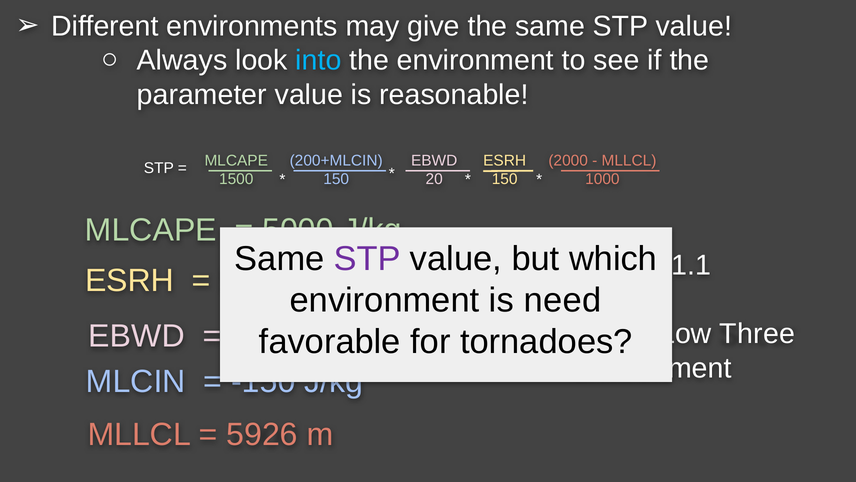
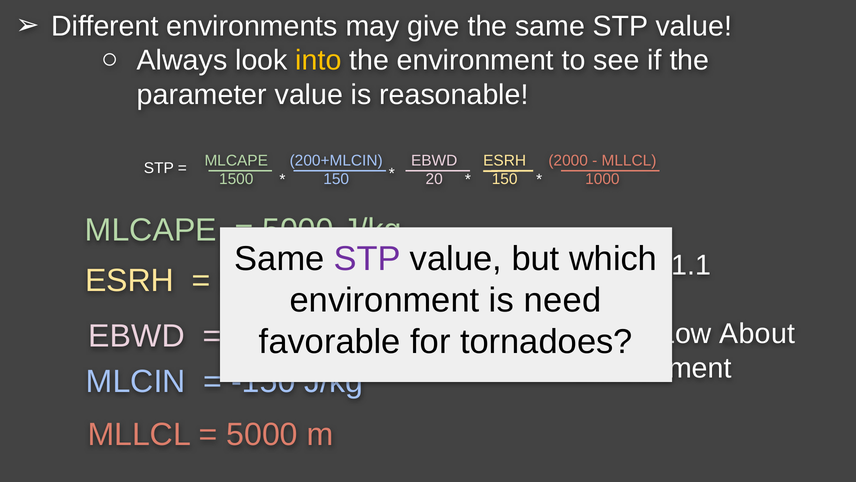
into colour: light blue -> yellow
Three: Three -> About
5926 at (262, 434): 5926 -> 5000
